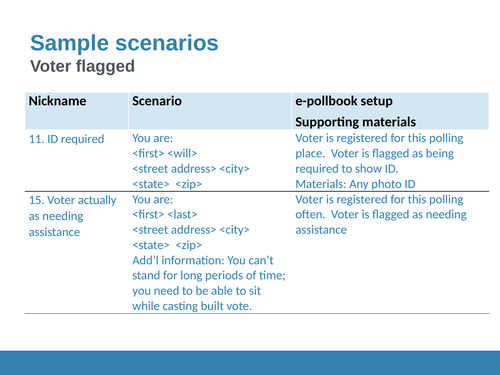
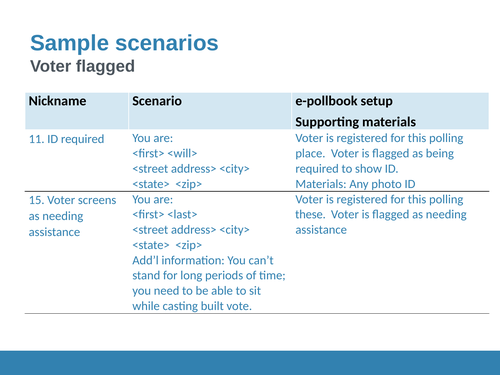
actually: actually -> screens
often: often -> these
